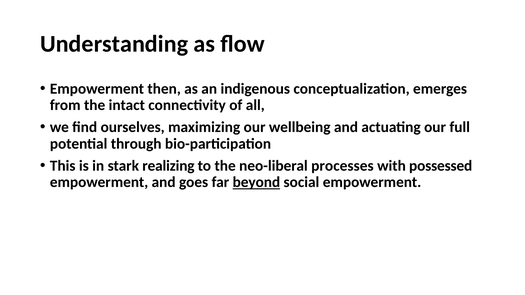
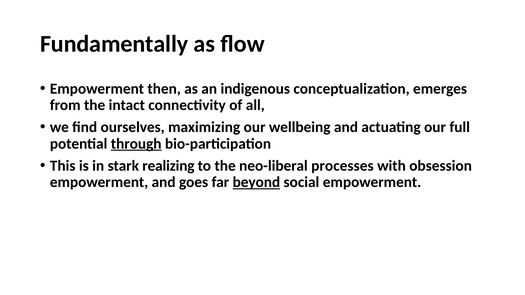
Understanding: Understanding -> Fundamentally
through underline: none -> present
possessed: possessed -> obsession
